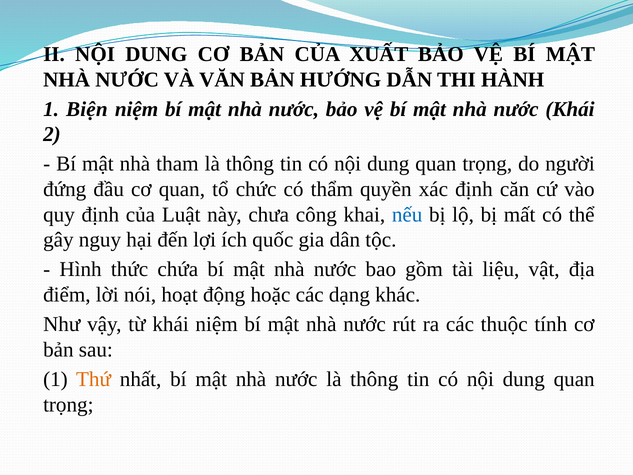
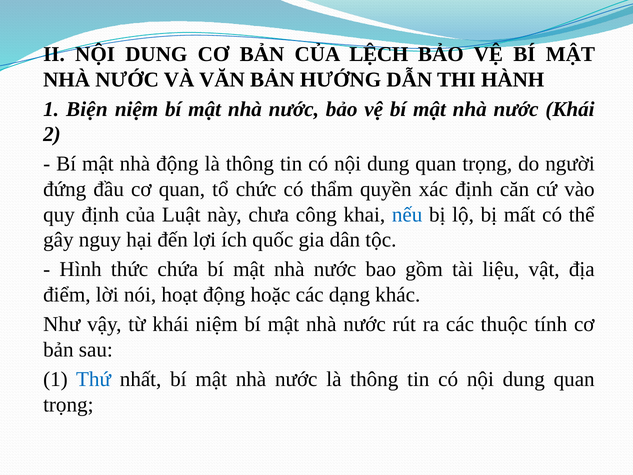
XUẤT: XUẤT -> LỆCH
nhà tham: tham -> động
Thứ colour: orange -> blue
